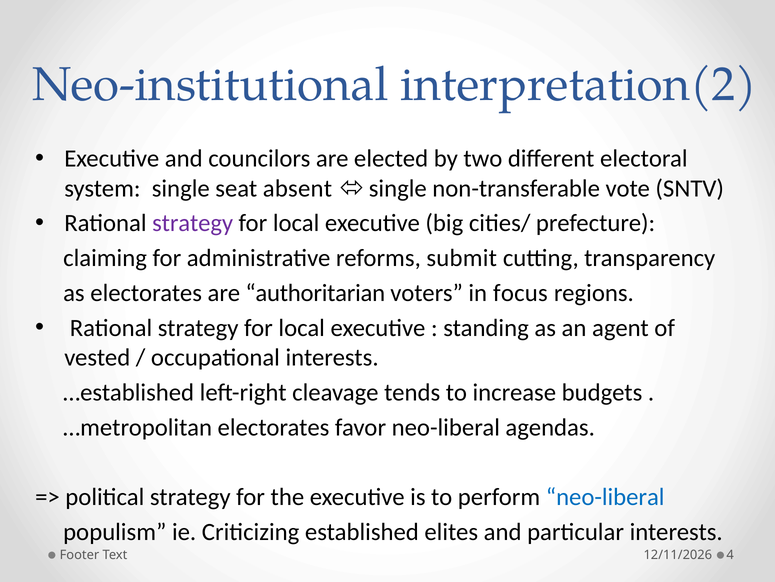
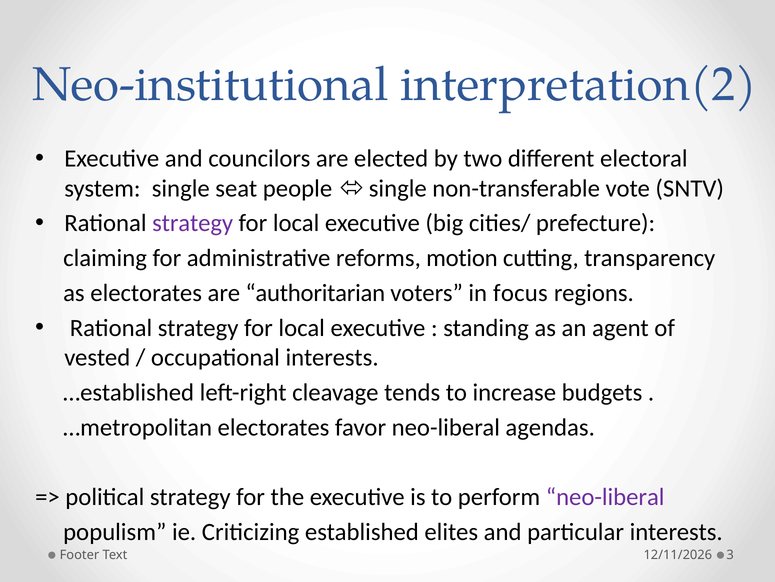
absent: absent -> people
submit: submit -> motion
neo-liberal at (605, 497) colour: blue -> purple
4: 4 -> 3
